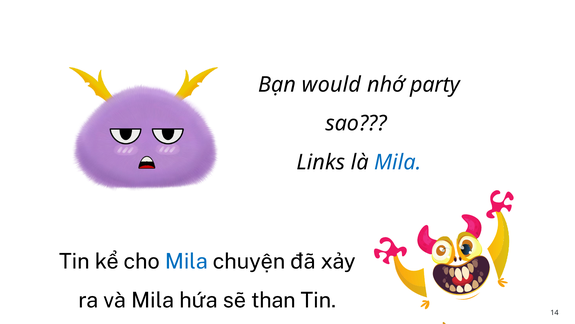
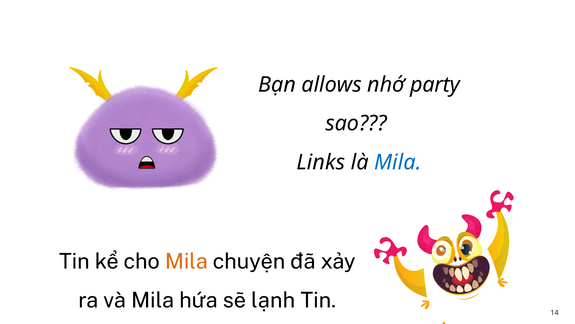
would: would -> allows
Mila at (186, 261) colour: blue -> orange
than: than -> lạnh
